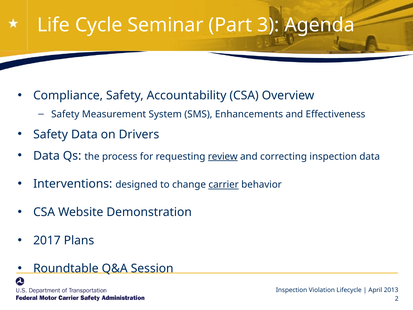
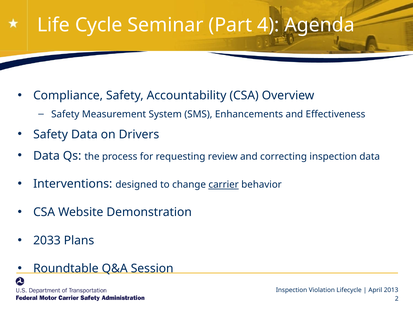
3: 3 -> 4
review underline: present -> none
2017: 2017 -> 2033
